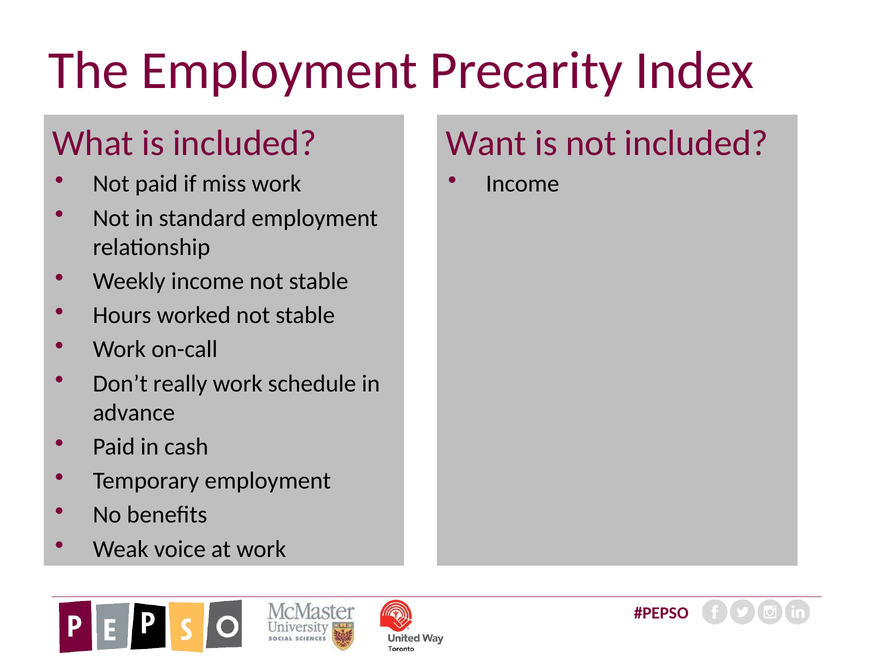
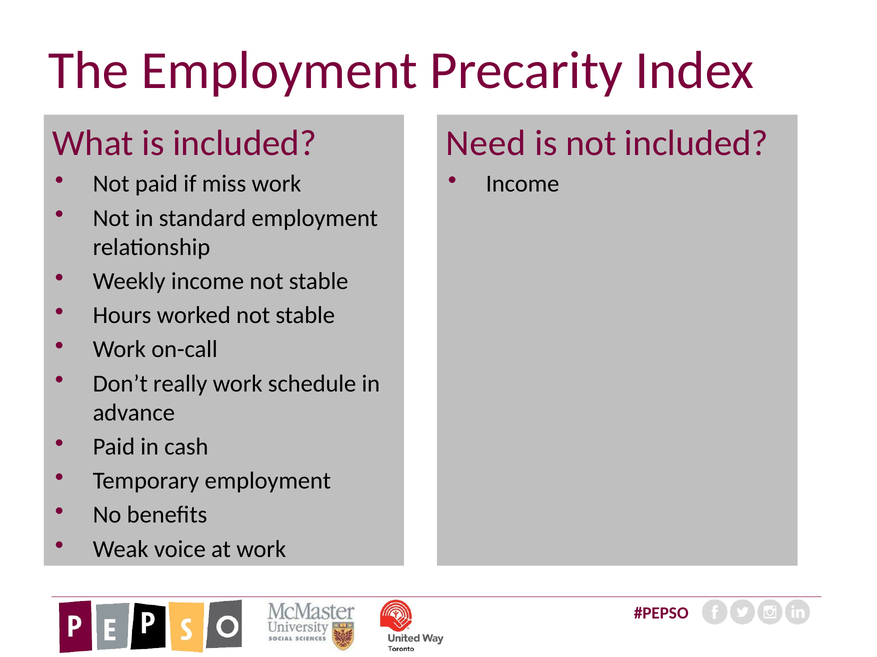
Want: Want -> Need
